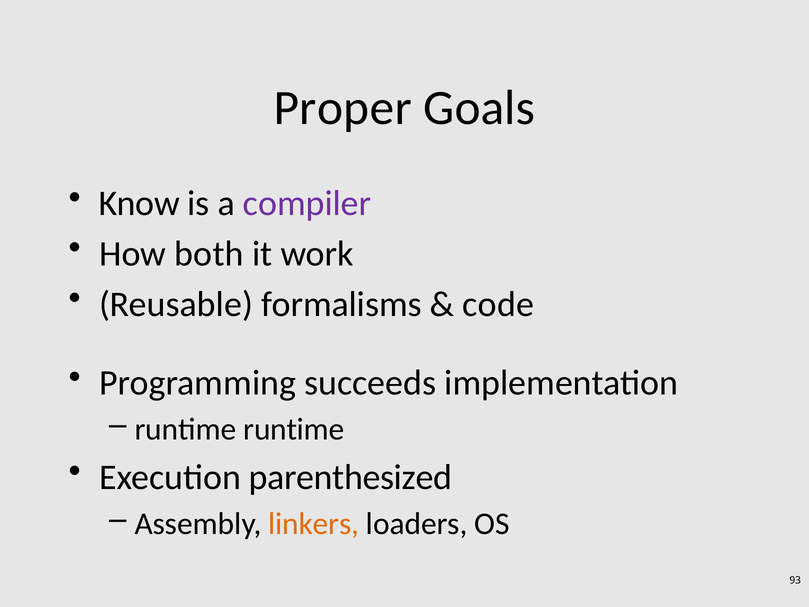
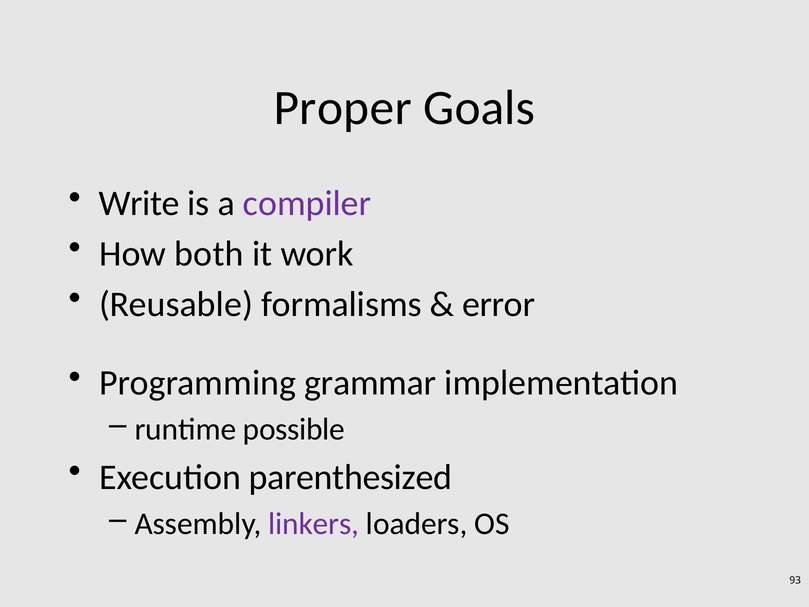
Know: Know -> Write
code: code -> error
succeeds: succeeds -> grammar
runtime runtime: runtime -> possible
linkers colour: orange -> purple
